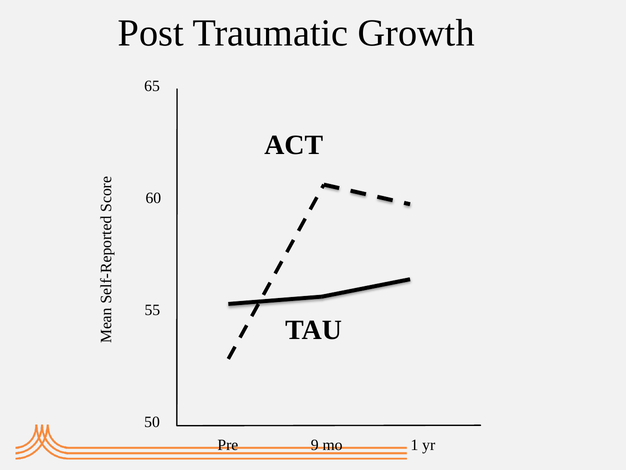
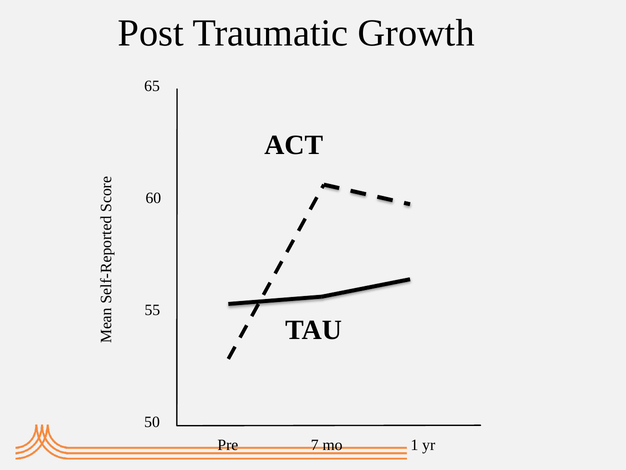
9: 9 -> 7
